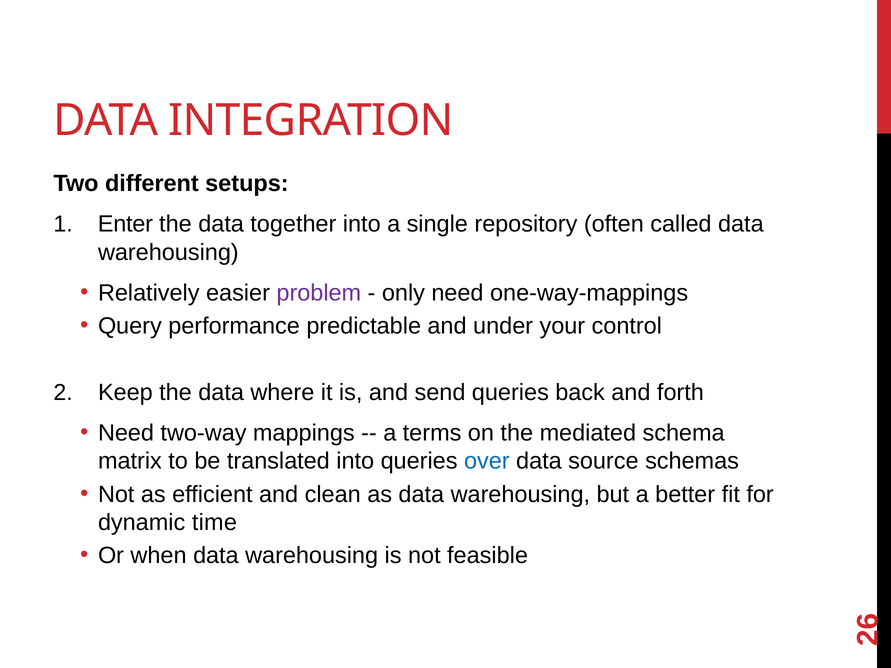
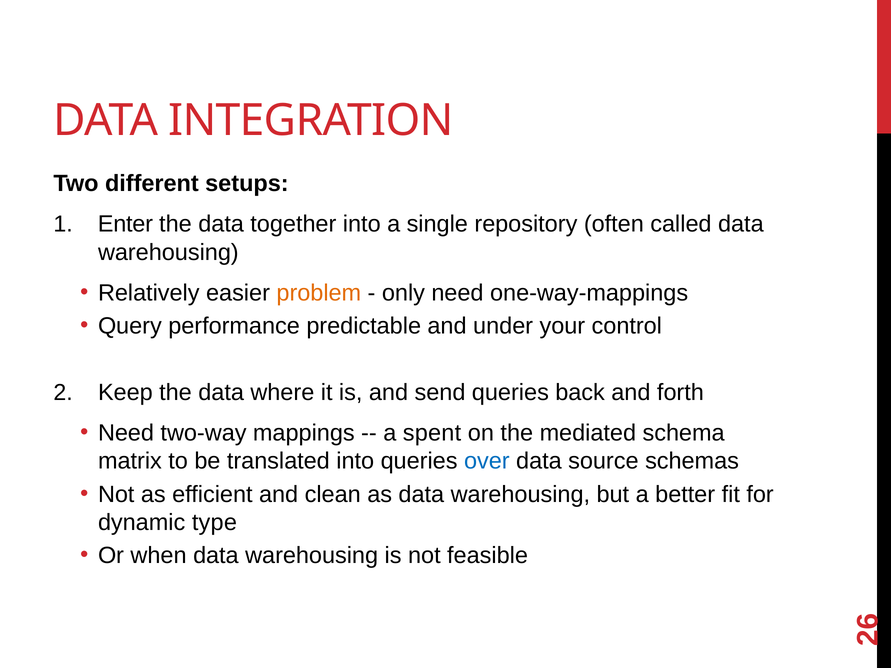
problem colour: purple -> orange
terms: terms -> spent
time: time -> type
